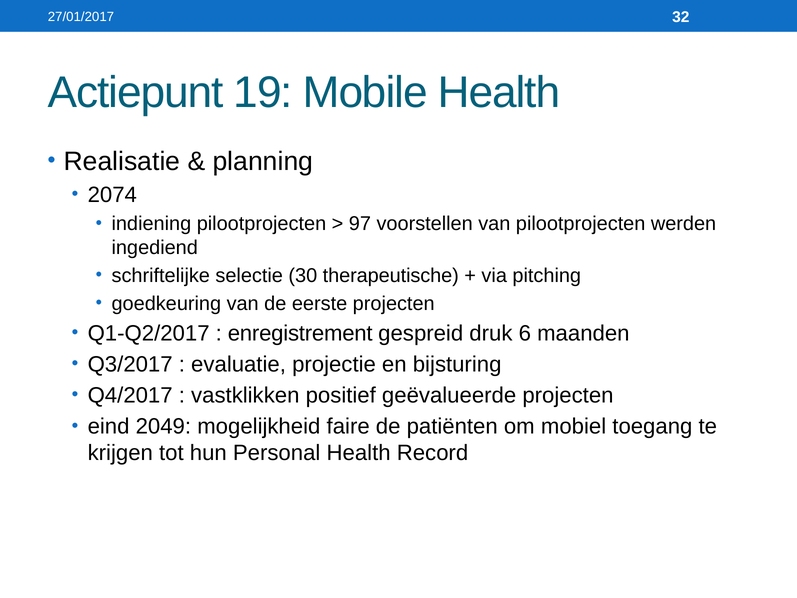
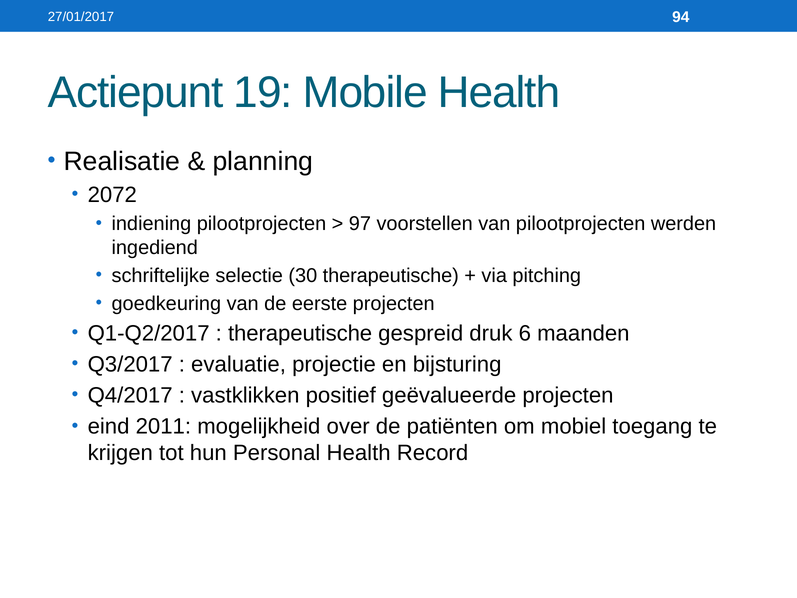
32: 32 -> 94
2074: 2074 -> 2072
enregistrement at (300, 333): enregistrement -> therapeutische
2049: 2049 -> 2011
faire: faire -> over
